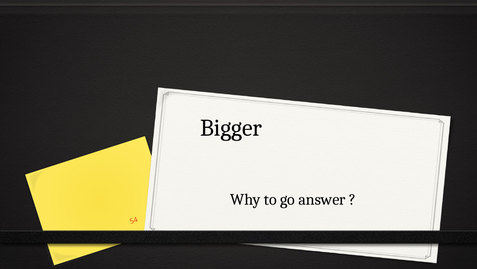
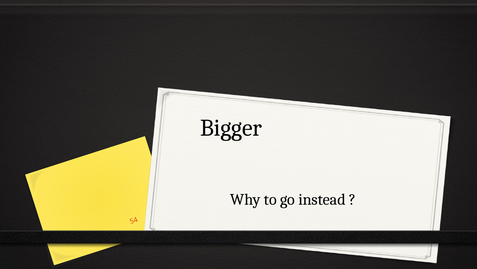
answer: answer -> instead
